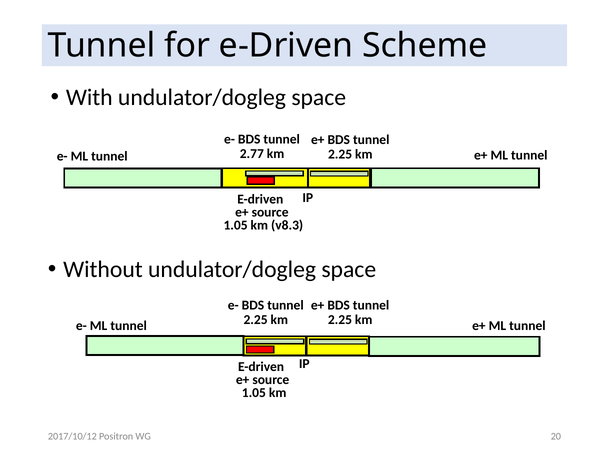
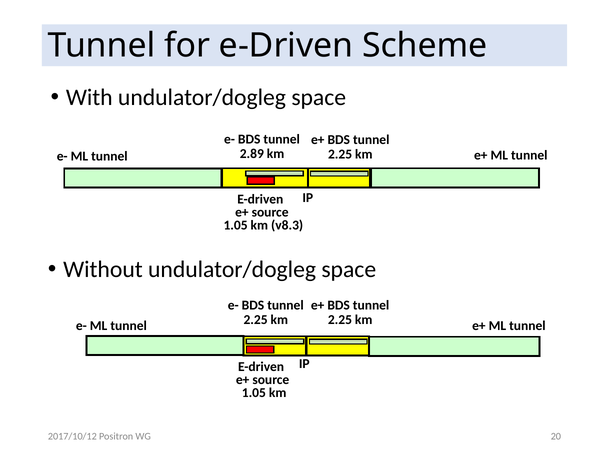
2.77: 2.77 -> 2.89
